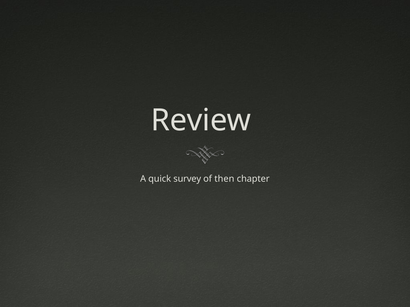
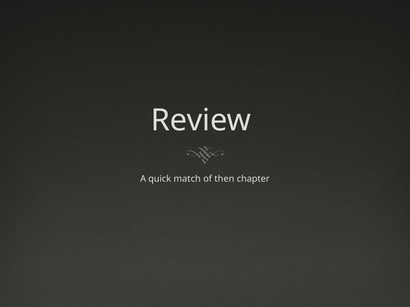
survey: survey -> match
